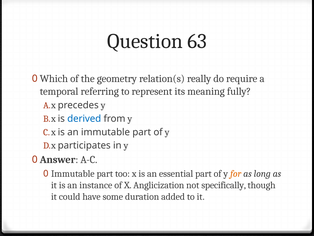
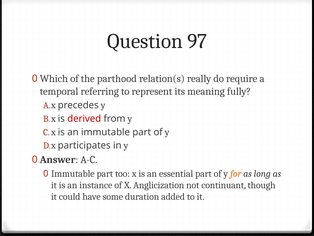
63: 63 -> 97
geometry: geometry -> parthood
derived colour: blue -> red
specifically: specifically -> continuant
